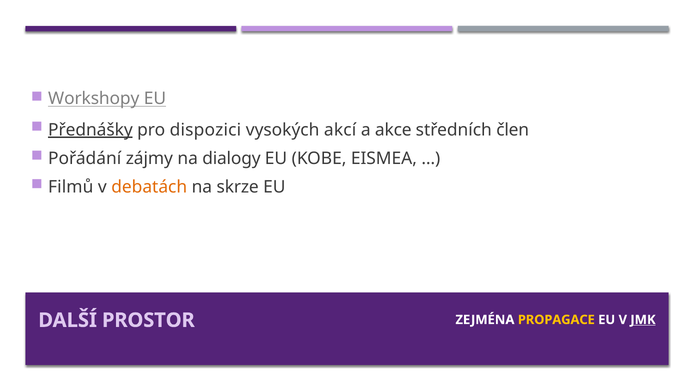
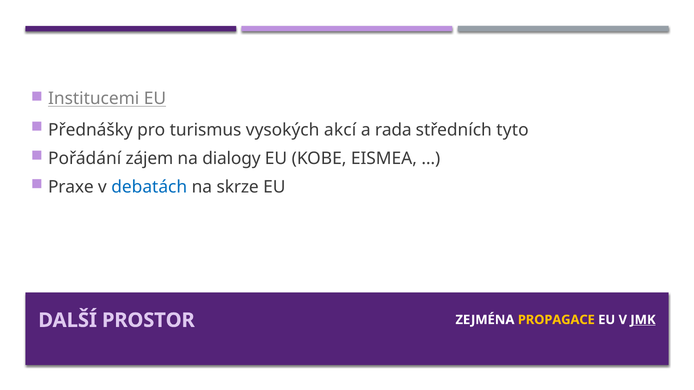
Workshopy: Workshopy -> Institucemi
Přednášky underline: present -> none
dispozici: dispozici -> turismus
akce: akce -> rada
člen: člen -> tyto
zájmy: zájmy -> zájem
Filmů: Filmů -> Praxe
debatách colour: orange -> blue
